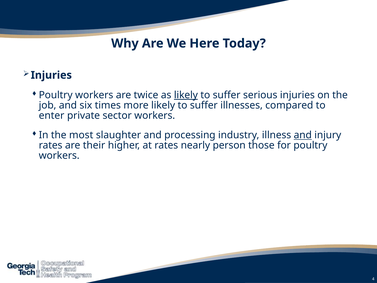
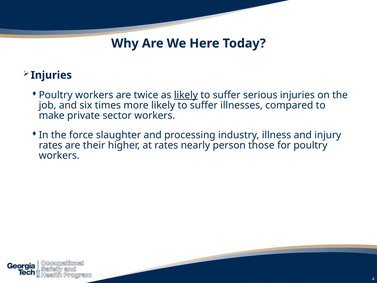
enter: enter -> make
most: most -> force
and at (303, 135) underline: present -> none
